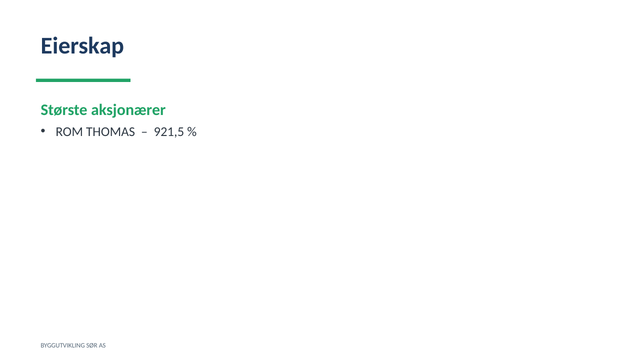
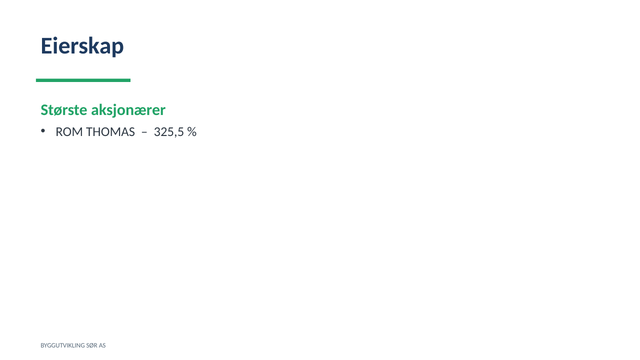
921,5: 921,5 -> 325,5
